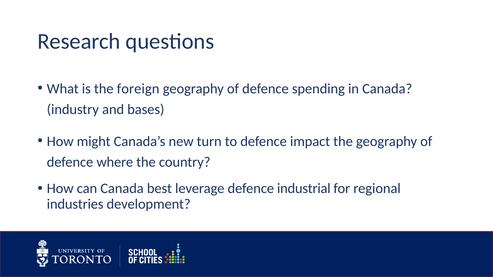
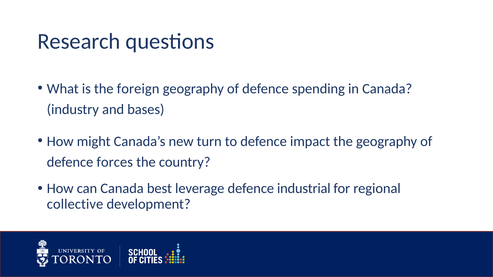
where: where -> forces
industries: industries -> collective
